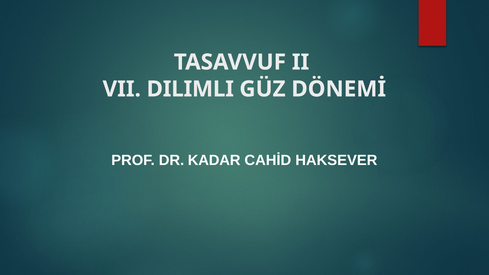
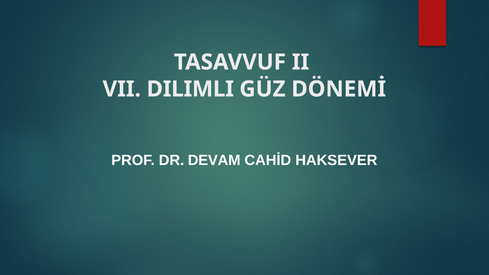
KADAR: KADAR -> DEVAM
